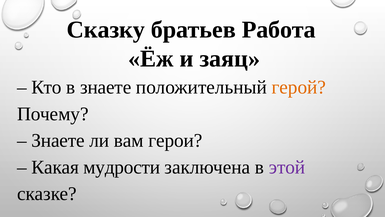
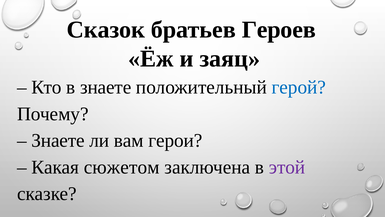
Сказку: Сказку -> Сказок
Работа: Работа -> Героев
герой colour: orange -> blue
мудрости: мудрости -> сюжетом
